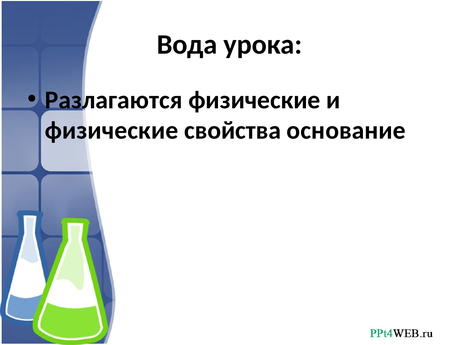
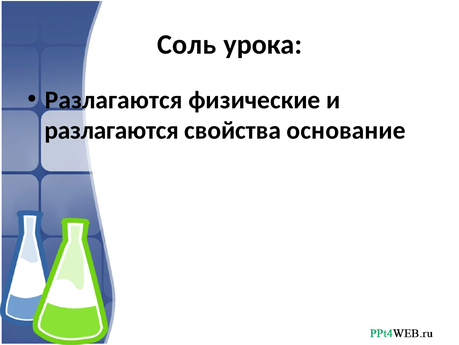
Вода: Вода -> Соль
физические at (111, 130): физические -> разлагаются
